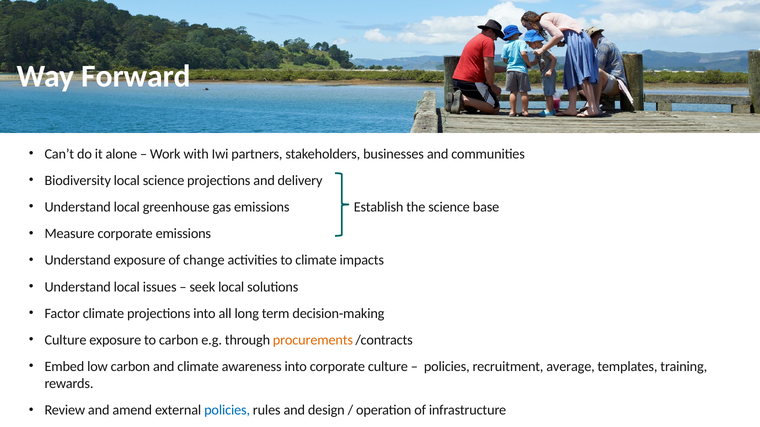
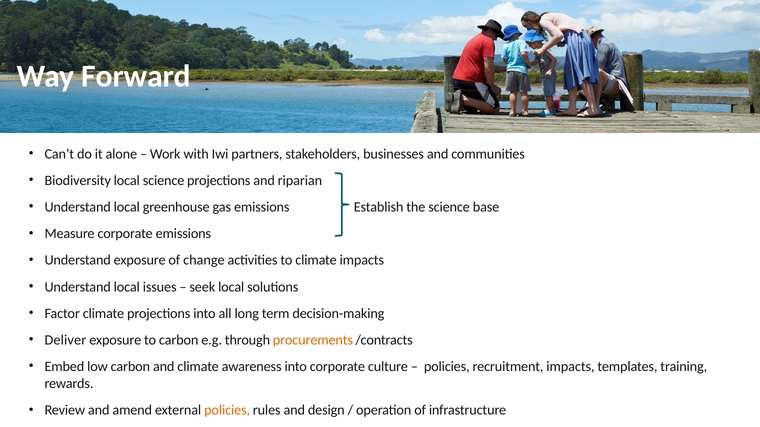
delivery: delivery -> riparian
Culture at (65, 340): Culture -> Deliver
recruitment average: average -> impacts
policies at (227, 411) colour: blue -> orange
